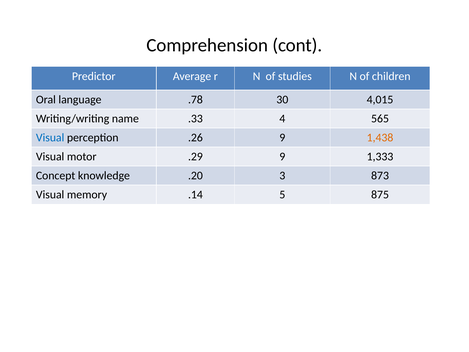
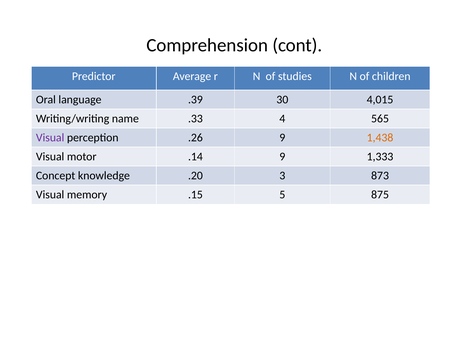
.78: .78 -> .39
Visual at (50, 138) colour: blue -> purple
.29: .29 -> .14
.14: .14 -> .15
